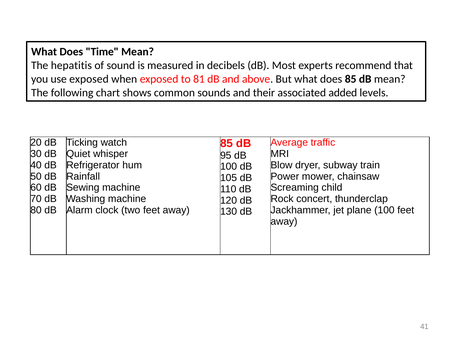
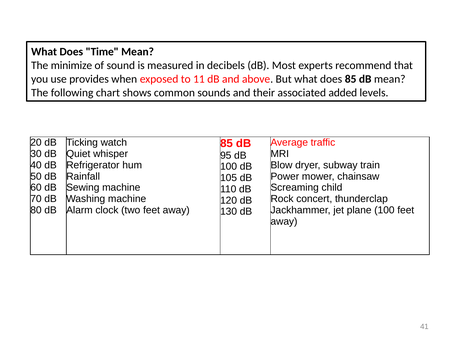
hepatitis: hepatitis -> minimize
use exposed: exposed -> provides
81: 81 -> 11
